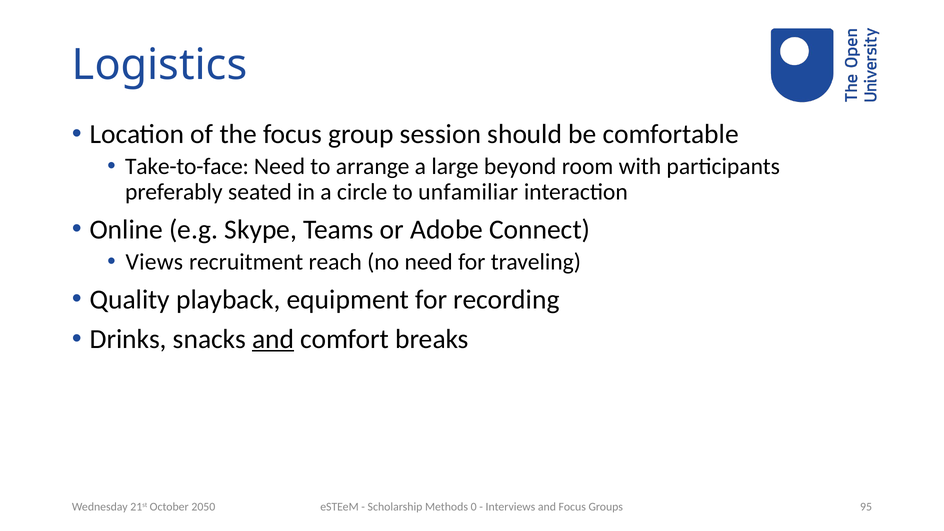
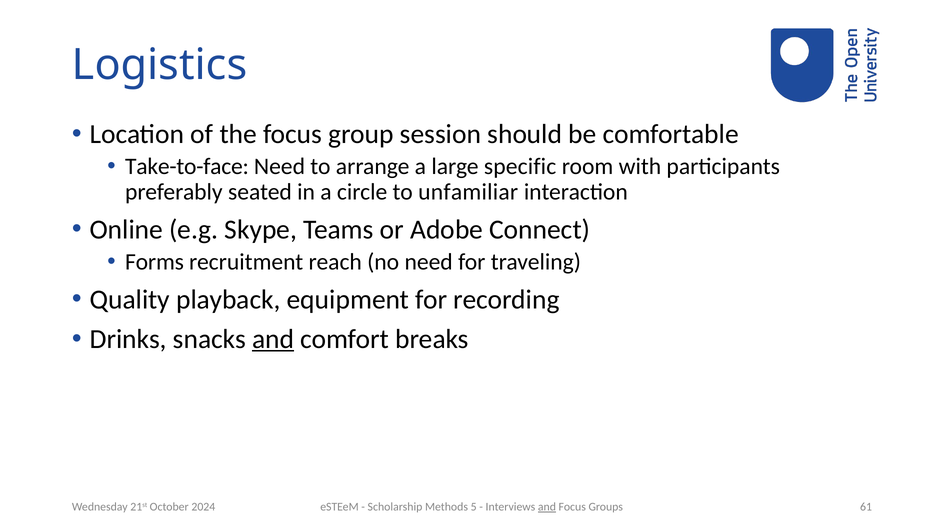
beyond: beyond -> specific
Views: Views -> Forms
0: 0 -> 5
and at (547, 507) underline: none -> present
95: 95 -> 61
2050: 2050 -> 2024
